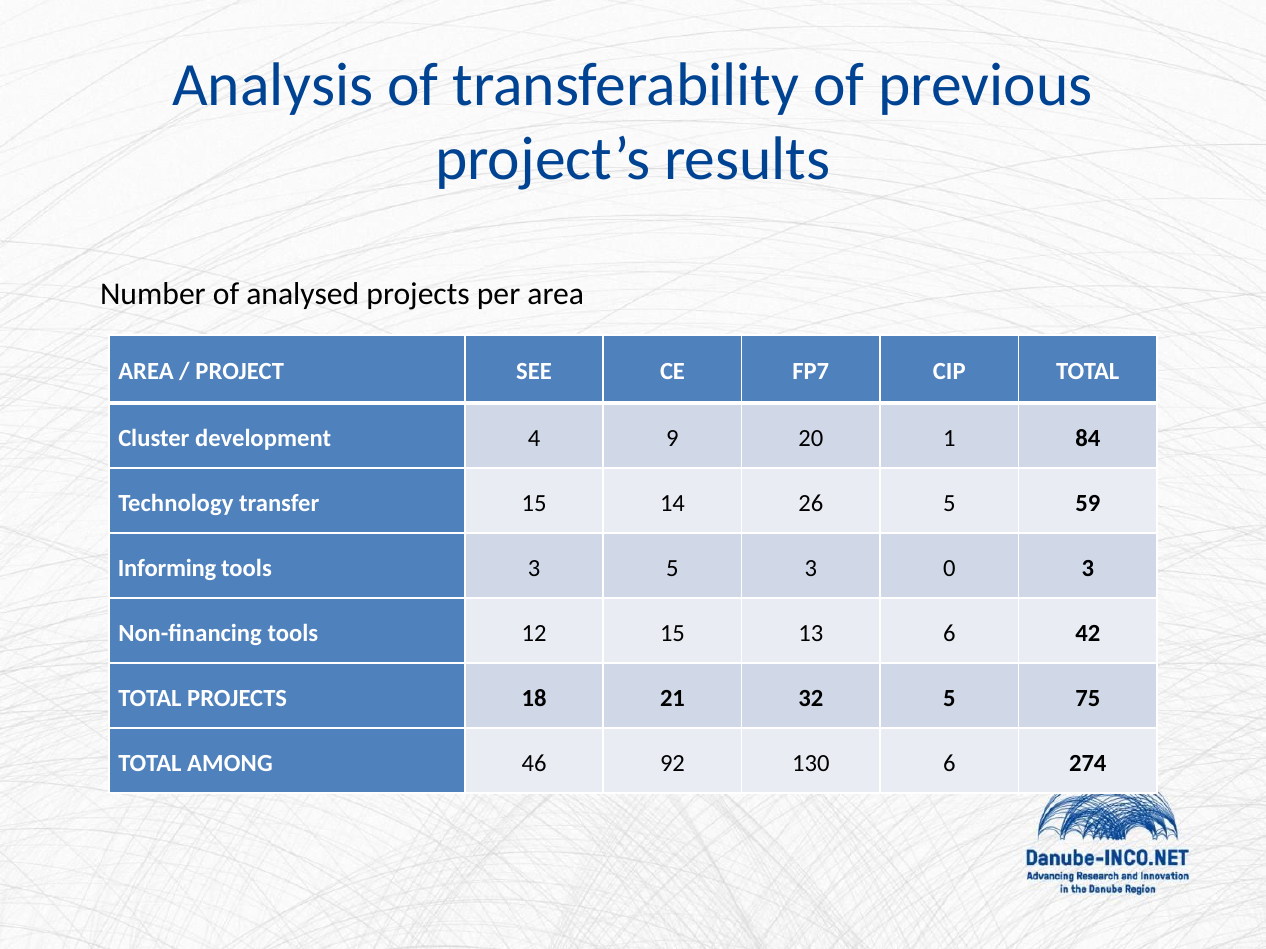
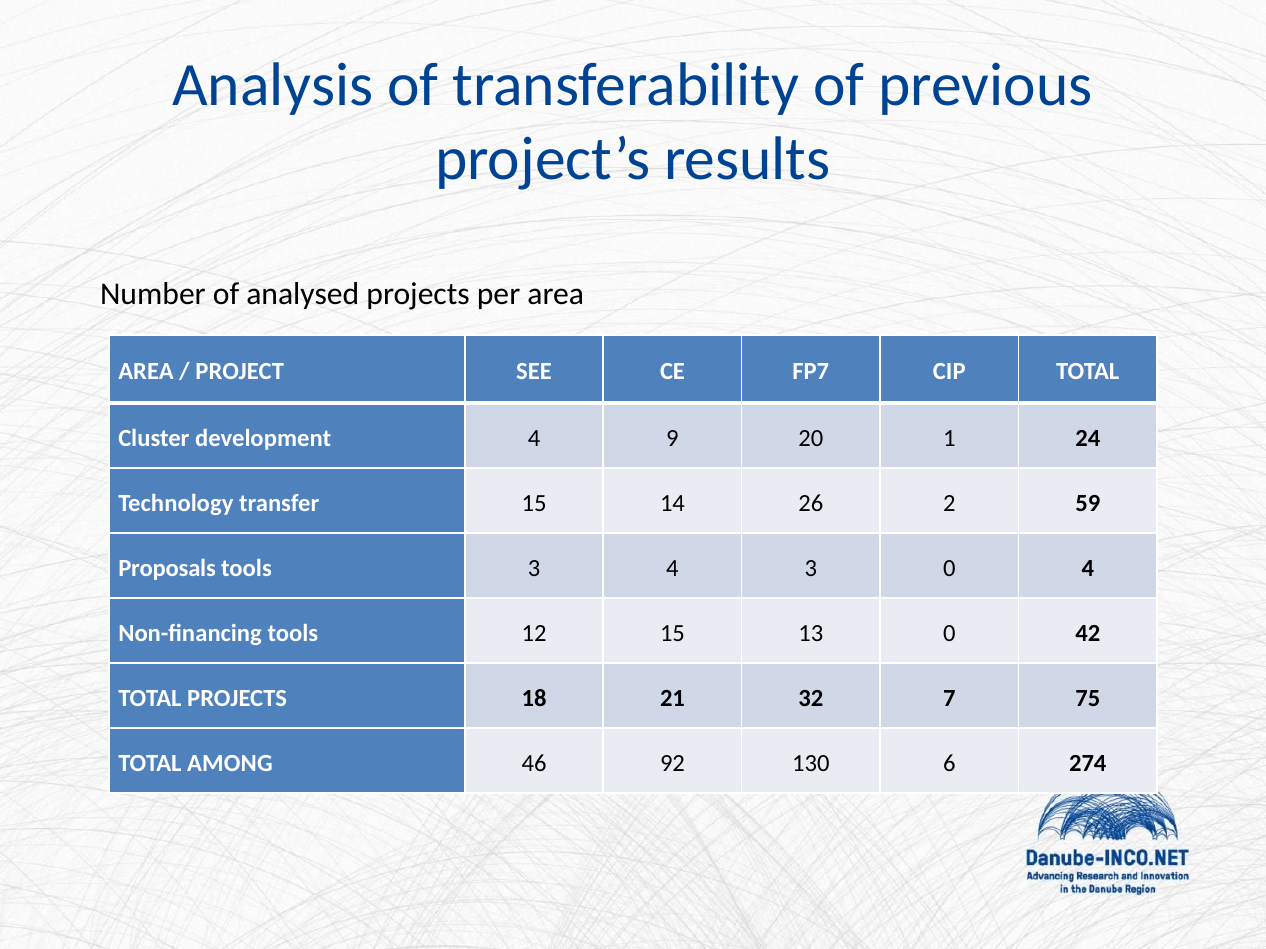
84: 84 -> 24
26 5: 5 -> 2
Informing: Informing -> Proposals
3 5: 5 -> 4
0 3: 3 -> 4
13 6: 6 -> 0
32 5: 5 -> 7
